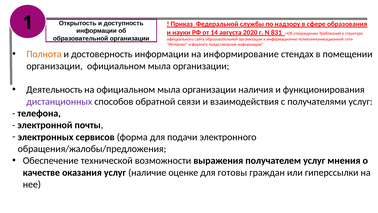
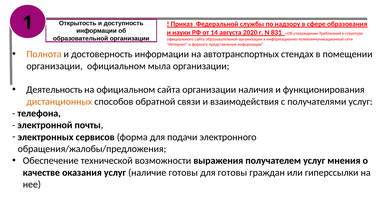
информирование: информирование -> автотранспортных
на официальном мыла: мыла -> сайта
дистанционных colour: purple -> orange
наличие оценке: оценке -> готовы
